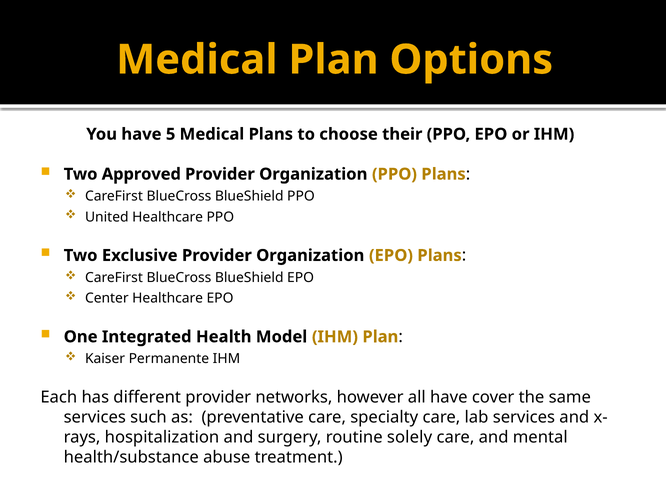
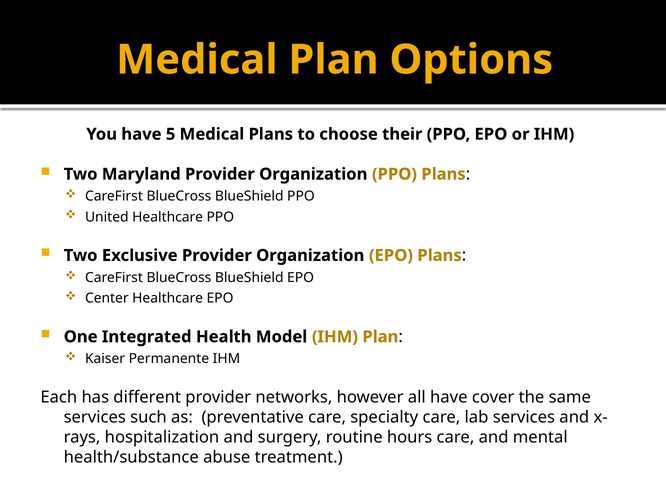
Approved: Approved -> Maryland
solely: solely -> hours
